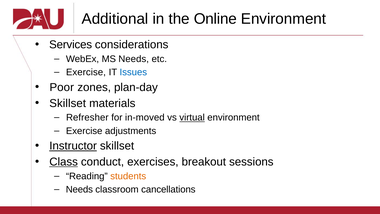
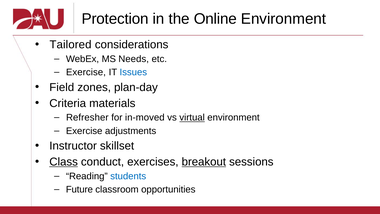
Additional: Additional -> Protection
Services: Services -> Tailored
Poor: Poor -> Field
Skillset at (68, 103): Skillset -> Criteria
Instructor underline: present -> none
breakout underline: none -> present
students colour: orange -> blue
Needs at (79, 189): Needs -> Future
cancellations: cancellations -> opportunities
